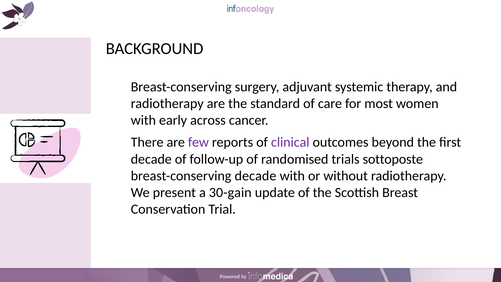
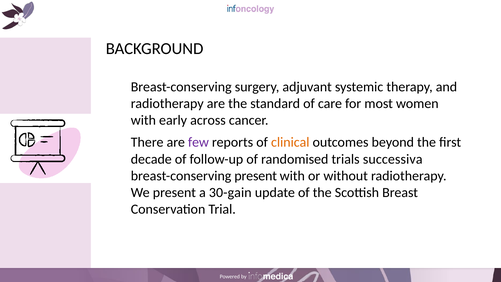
clinical colour: purple -> orange
sottoposte: sottoposte -> successiva
breast-conserving decade: decade -> present
